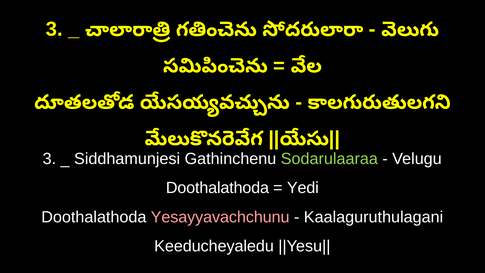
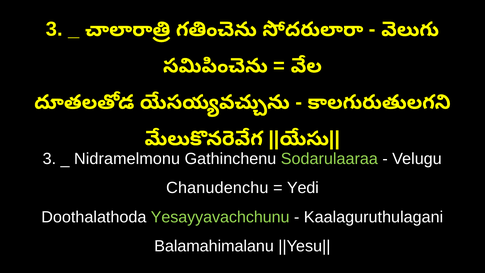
Siddhamunjesi: Siddhamunjesi -> Nidramelmonu
Doothalathoda at (217, 188): Doothalathoda -> Chanudenchu
Yesayyavachchunu colour: pink -> light green
Keeducheyaledu: Keeducheyaledu -> Balamahimalanu
